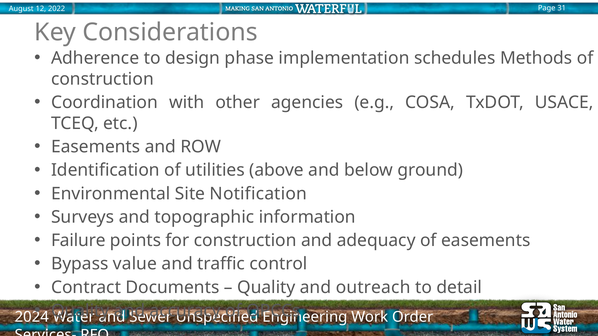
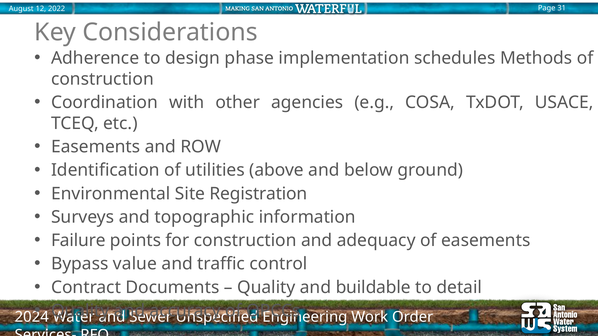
Notification: Notification -> Registration
outreach: outreach -> buildable
